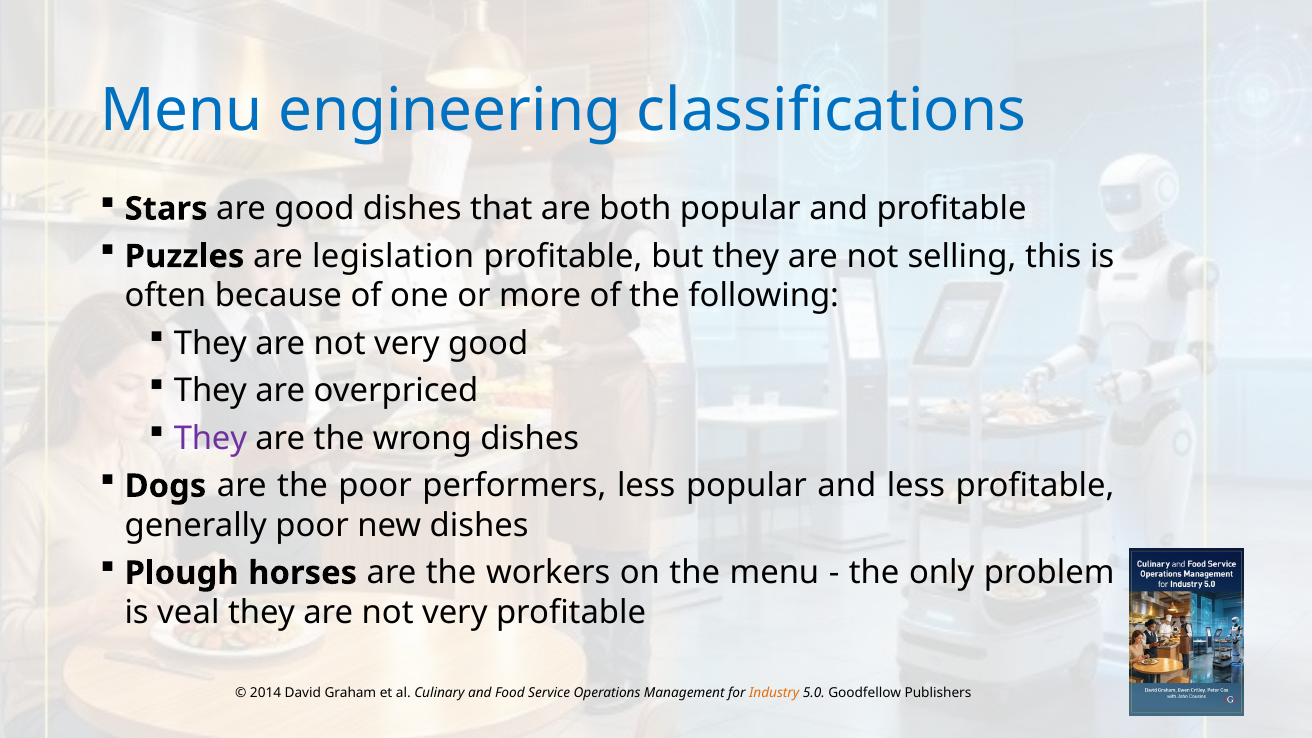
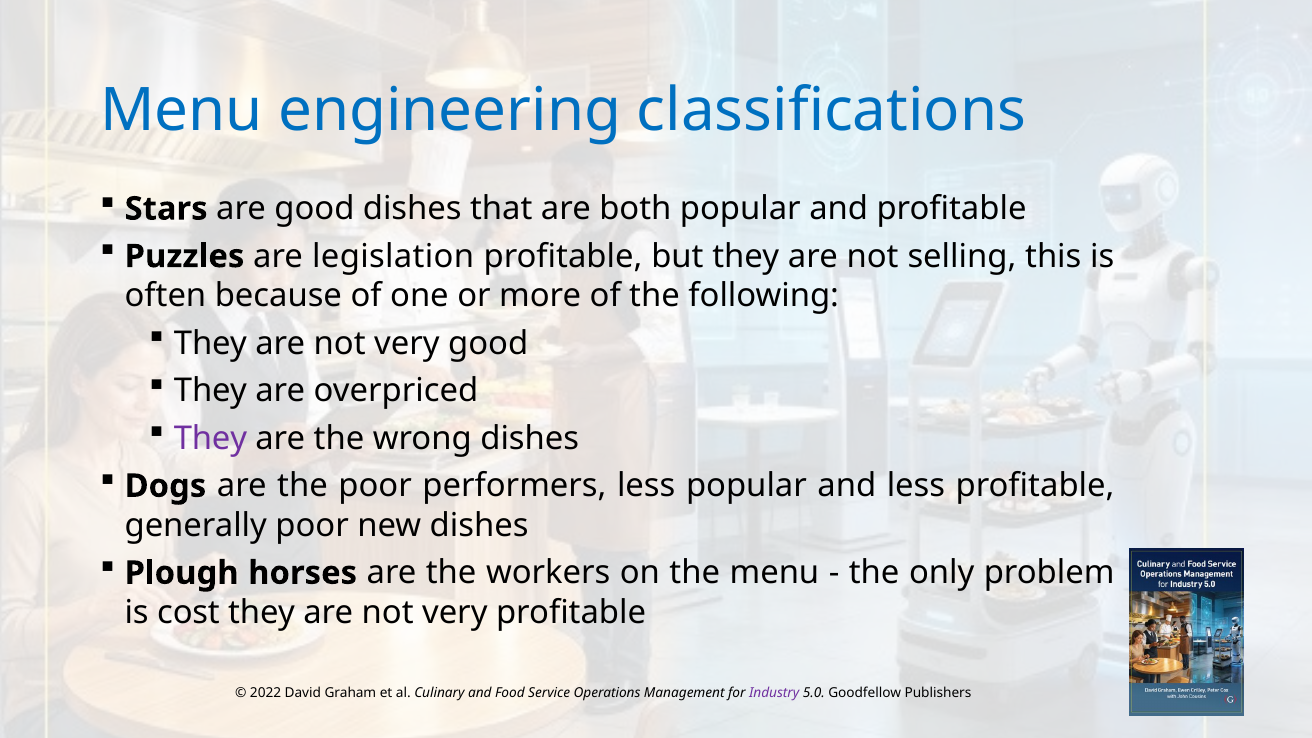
veal: veal -> cost
2014: 2014 -> 2022
Industry colour: orange -> purple
